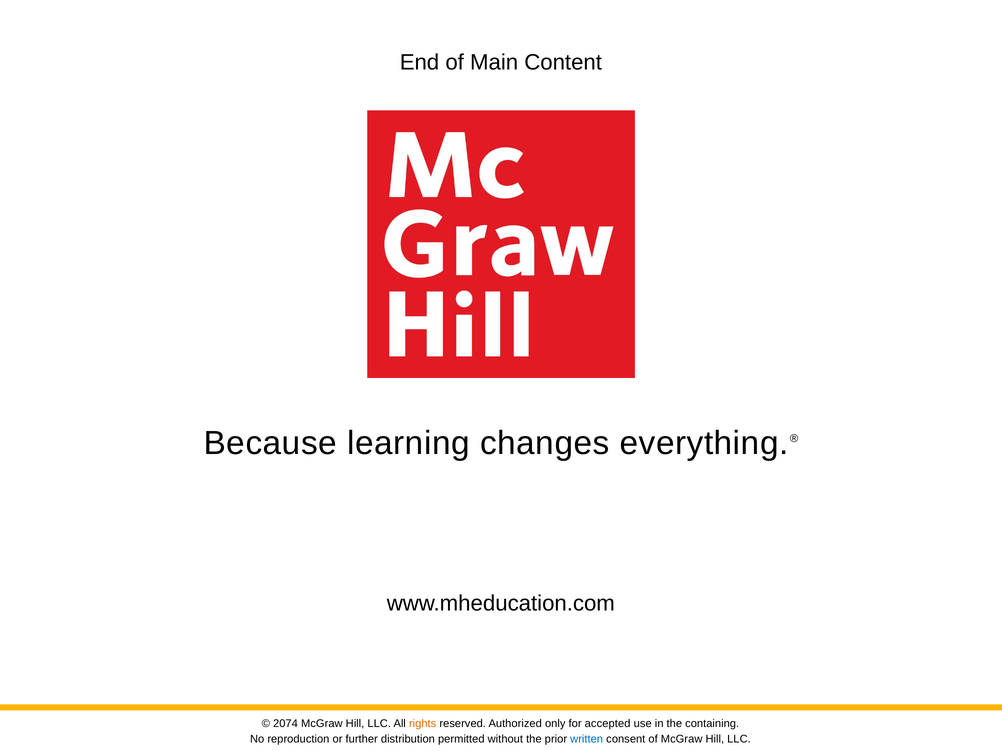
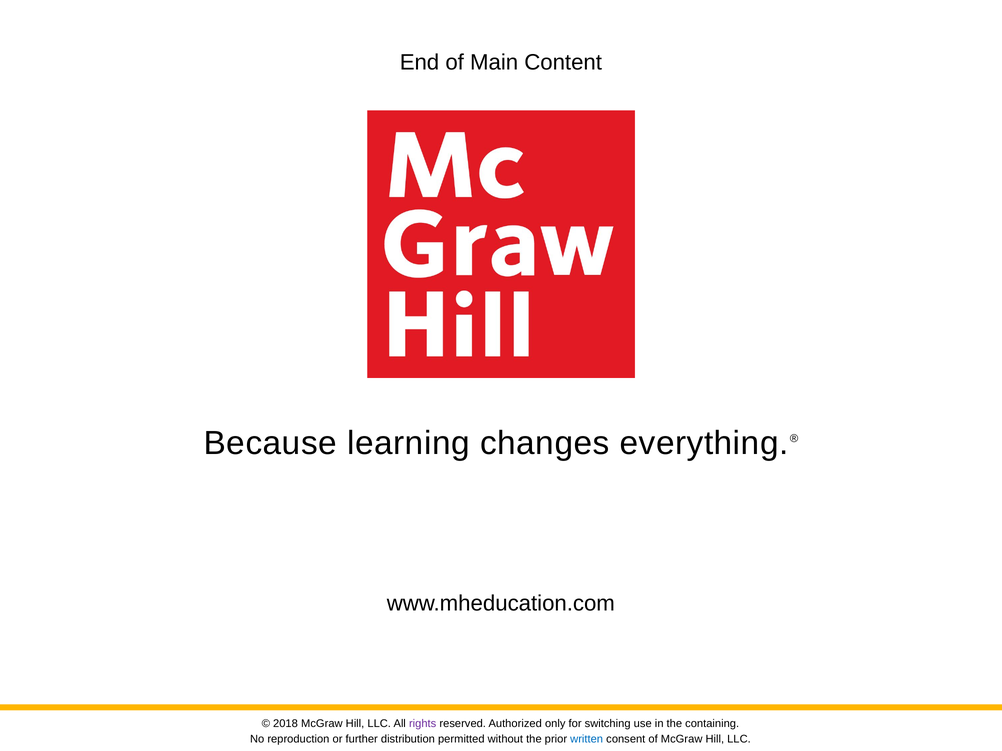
2074: 2074 -> 2018
rights colour: orange -> purple
accepted: accepted -> switching
